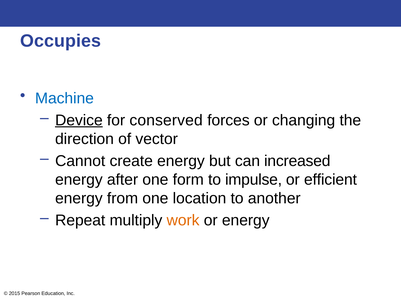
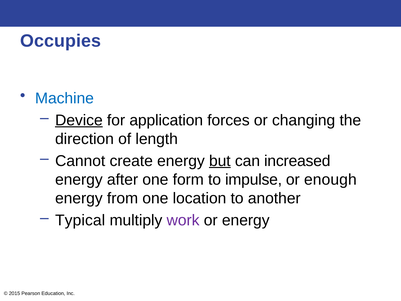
conserved: conserved -> application
vector: vector -> length
but underline: none -> present
efficient: efficient -> enough
Repeat: Repeat -> Typical
work colour: orange -> purple
